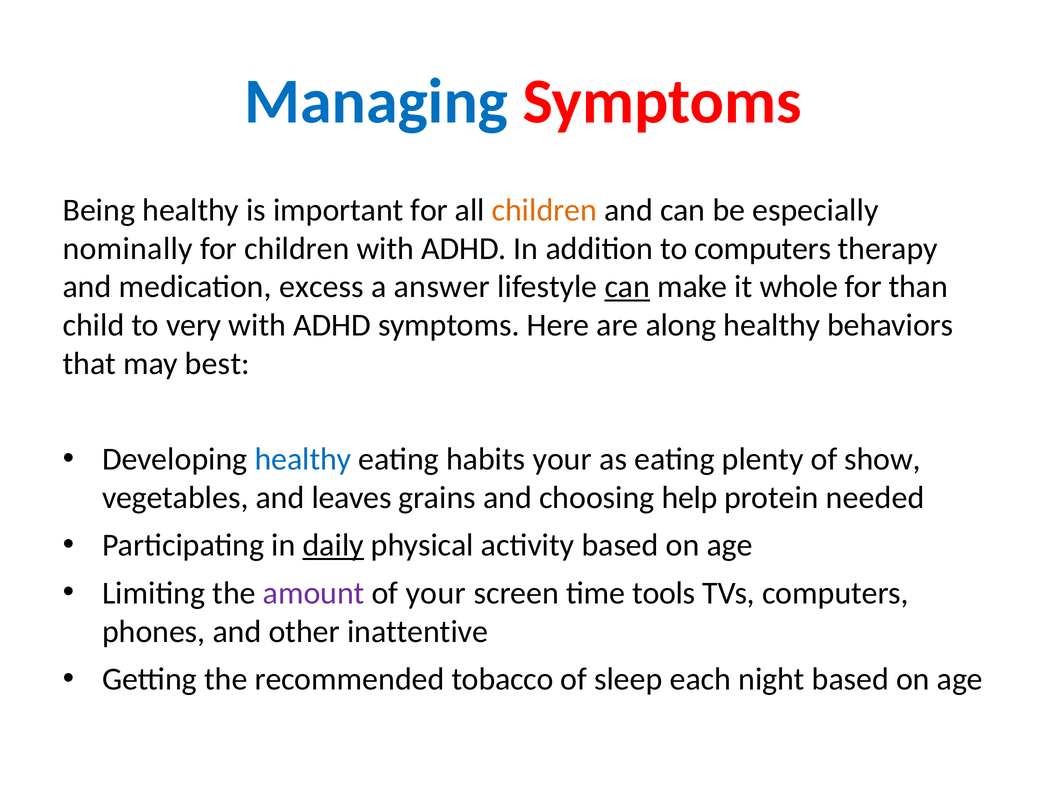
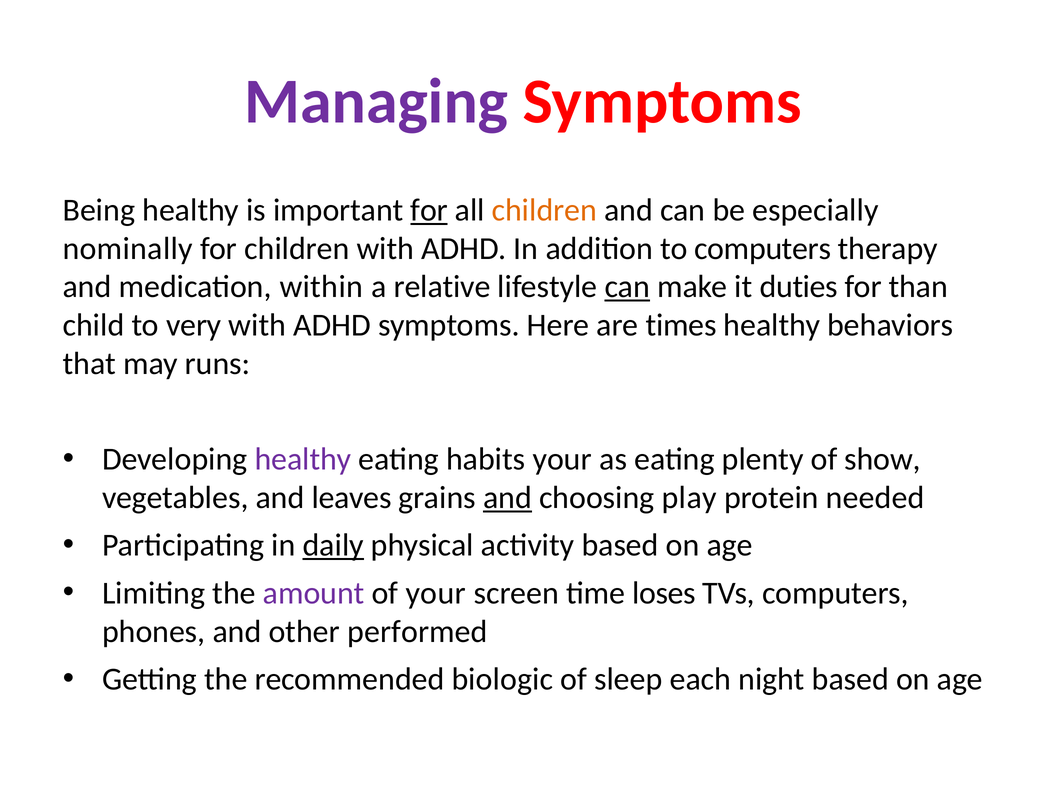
Managing colour: blue -> purple
for at (429, 210) underline: none -> present
excess: excess -> within
answer: answer -> relative
whole: whole -> duties
along: along -> times
best: best -> runs
healthy at (303, 459) colour: blue -> purple
and at (507, 497) underline: none -> present
help: help -> play
tools: tools -> loses
inattentive: inattentive -> performed
tobacco: tobacco -> biologic
